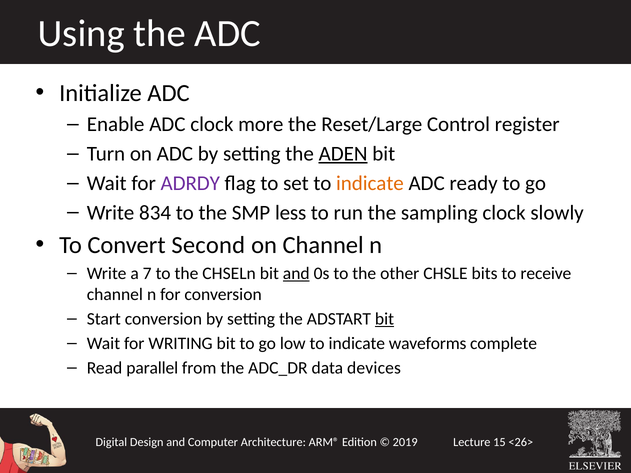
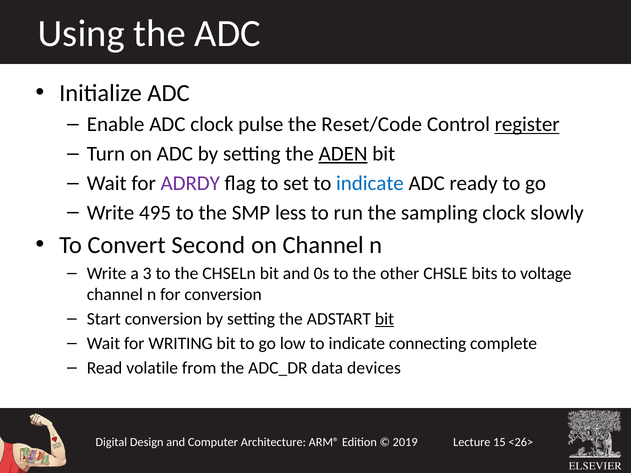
more: more -> pulse
Reset/Large: Reset/Large -> Reset/Code
register underline: none -> present
indicate at (370, 183) colour: orange -> blue
834: 834 -> 495
7: 7 -> 3
and at (296, 273) underline: present -> none
receive: receive -> voltage
waveforms: waveforms -> connecting
parallel: parallel -> volatile
